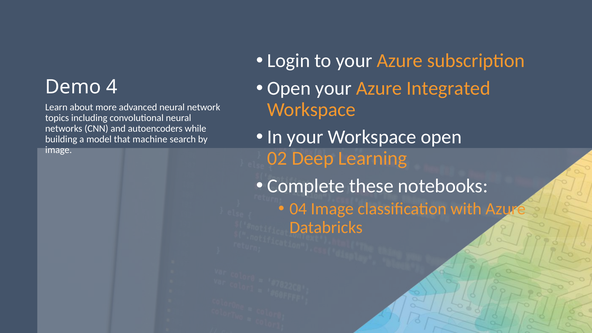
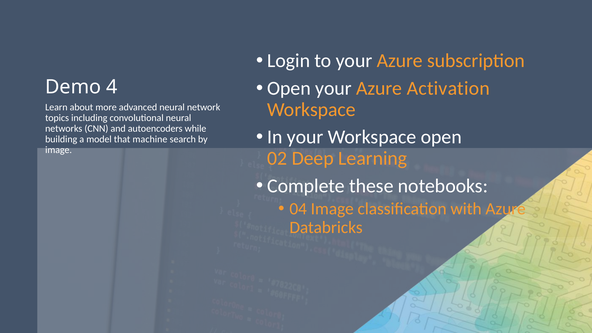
Integrated: Integrated -> Activation
